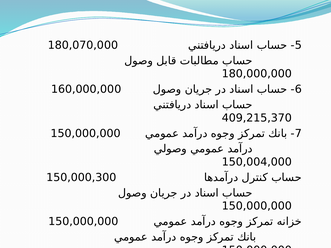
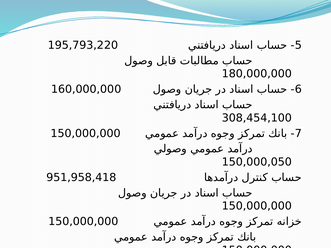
180,070,000: 180,070,000 -> 195,793,220
409,215,370: 409,215,370 -> 308,454,100
150,004,000: 150,004,000 -> 150,000,050
150,000,300: 150,000,300 -> 951,958,418
